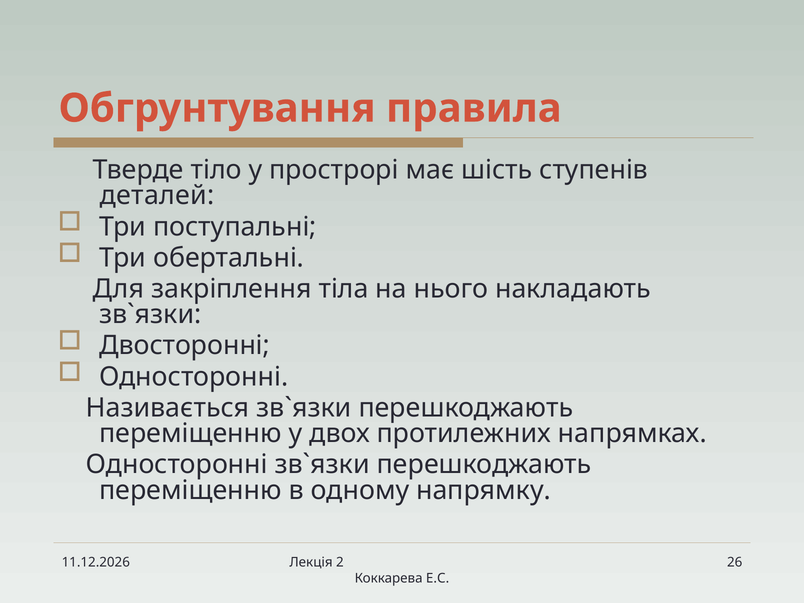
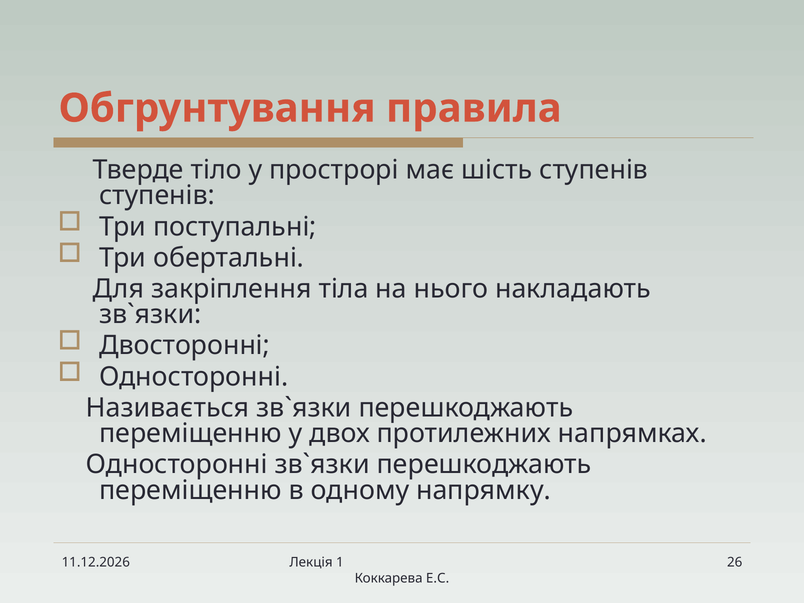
деталей at (157, 196): деталей -> ступенів
2: 2 -> 1
